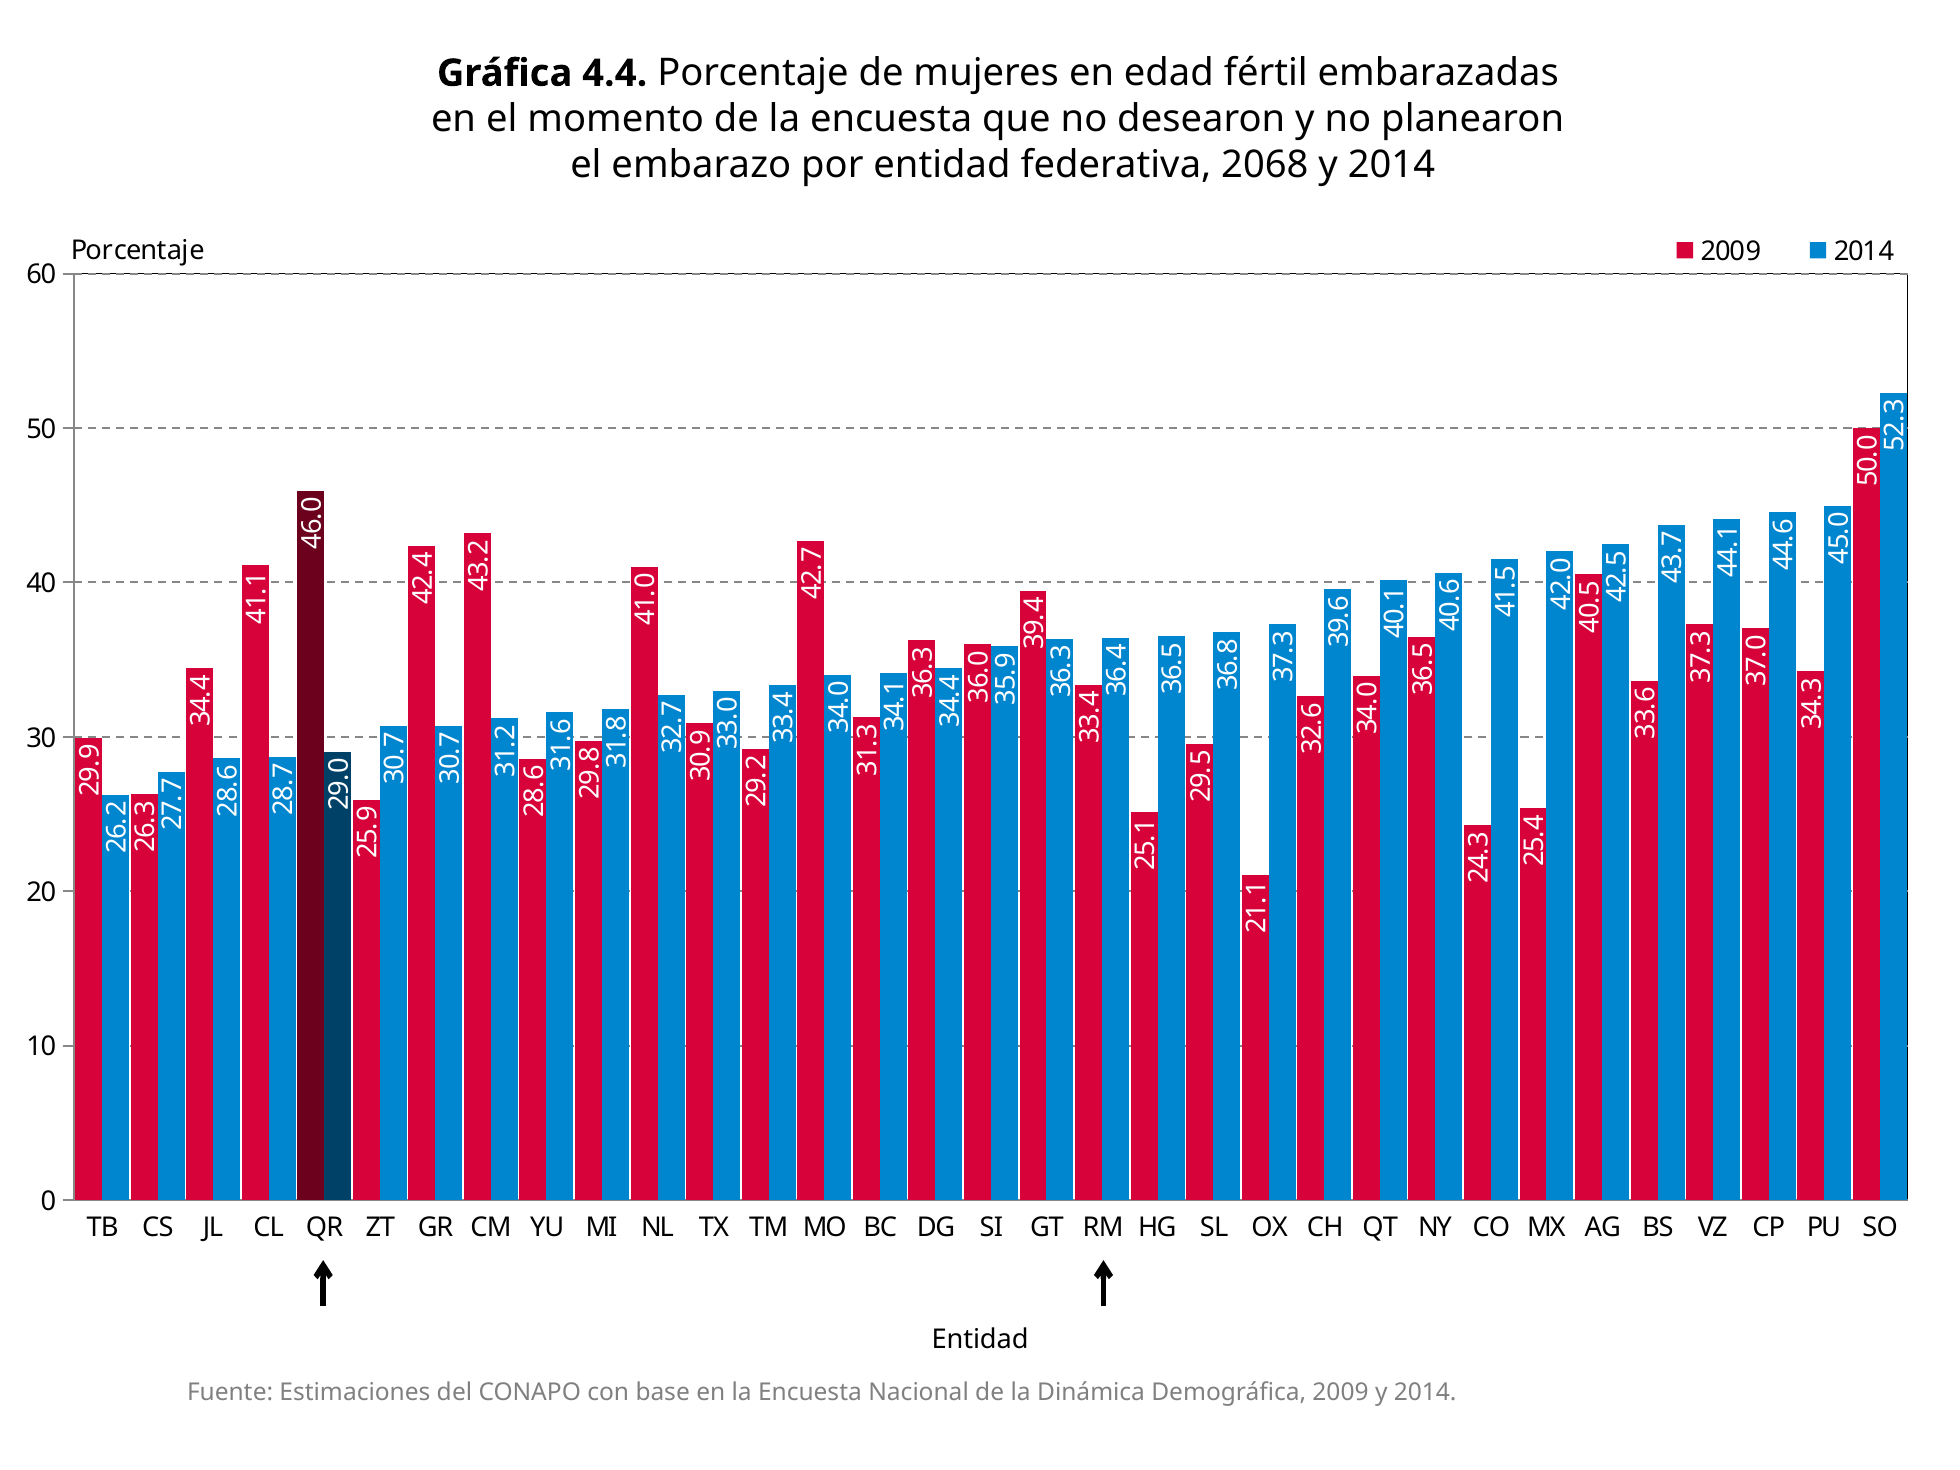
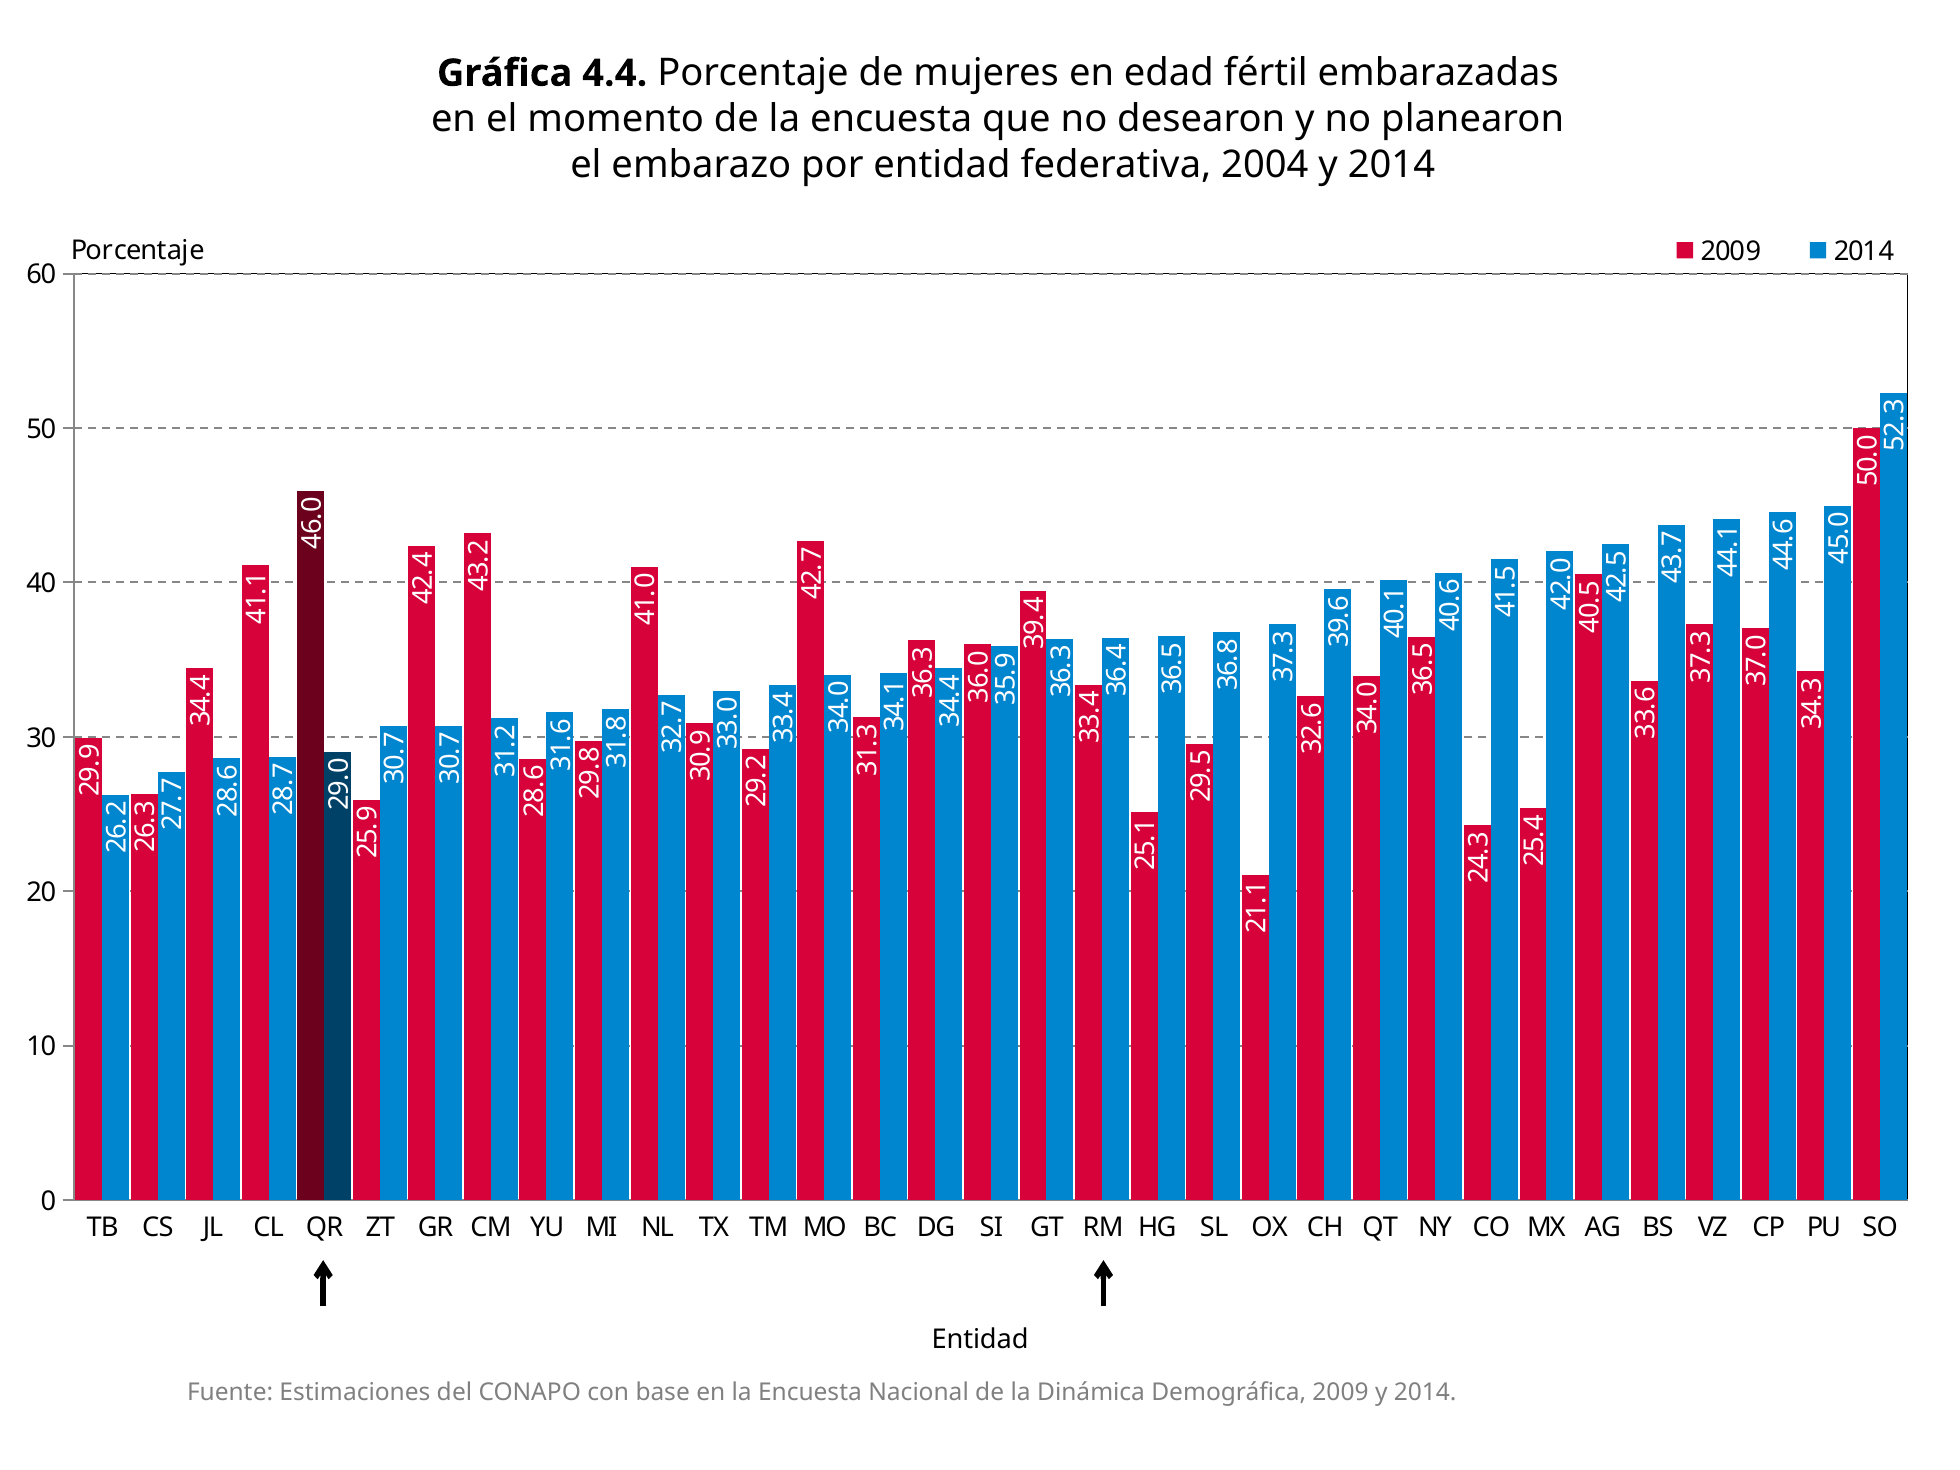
2068: 2068 -> 2004
